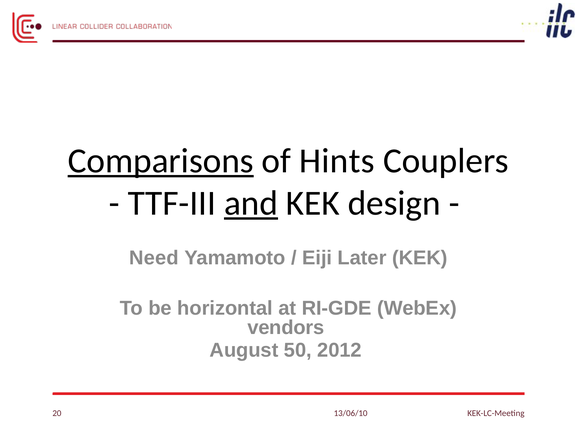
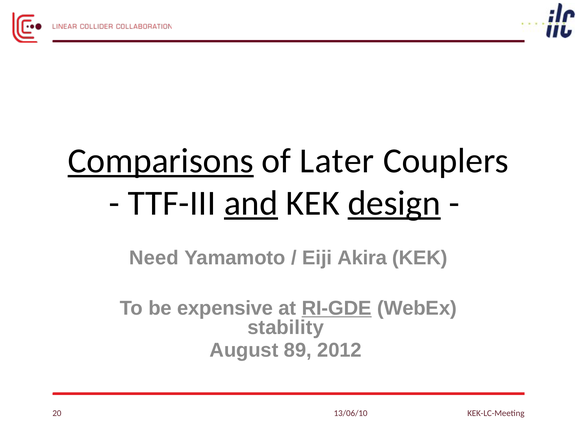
Hints: Hints -> Later
design underline: none -> present
Later: Later -> Akira
horizontal: horizontal -> expensive
RI-GDE underline: none -> present
vendors: vendors -> stability
50: 50 -> 89
